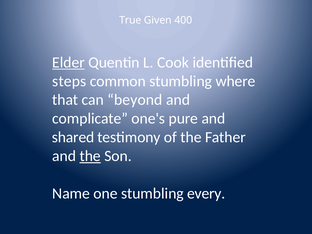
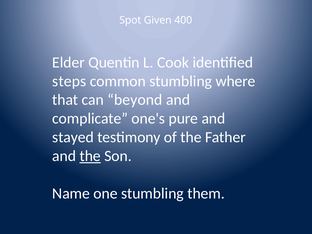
True: True -> Spot
Elder underline: present -> none
shared: shared -> stayed
every: every -> them
